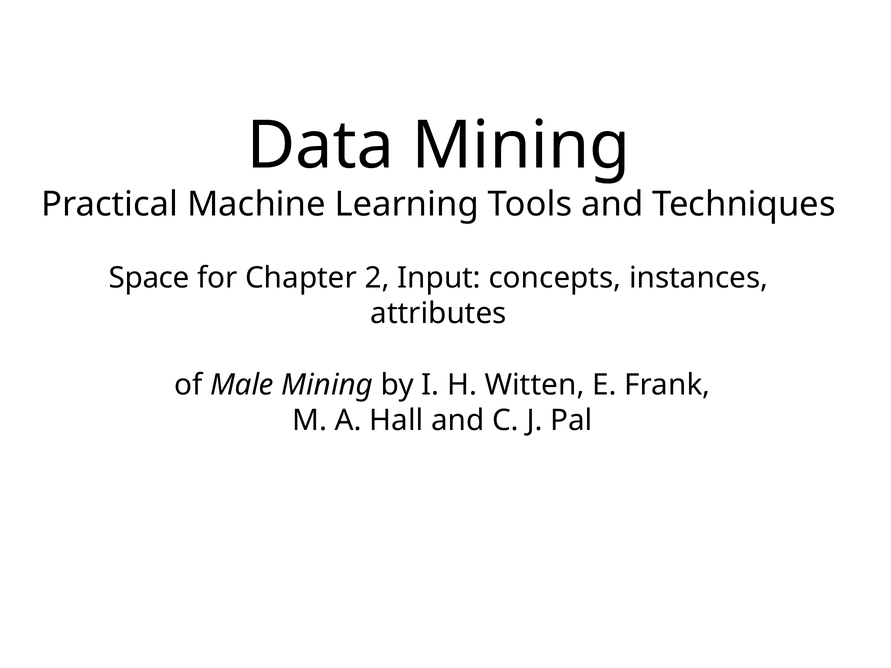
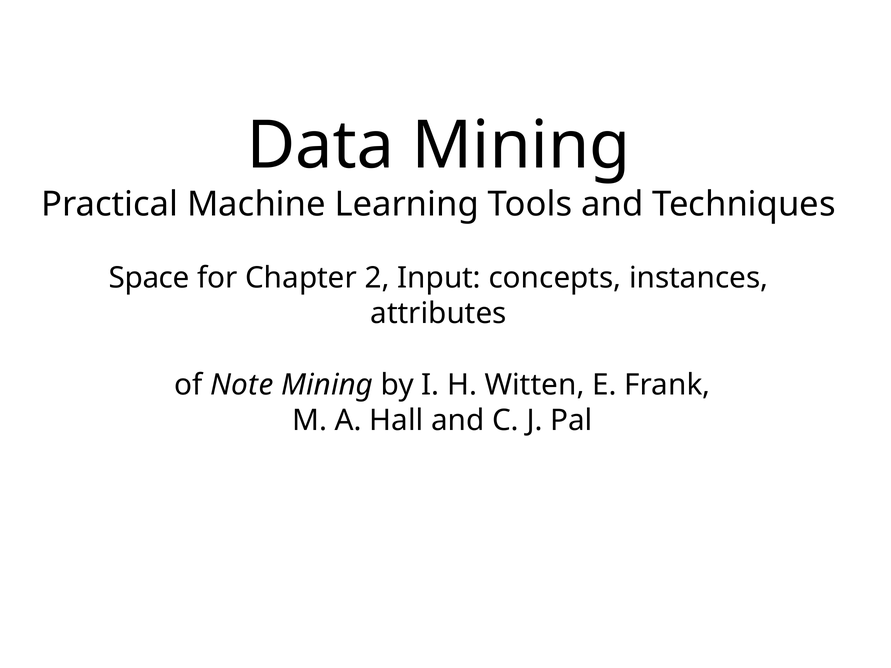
Male: Male -> Note
